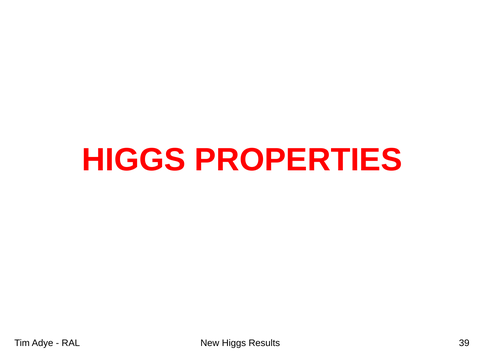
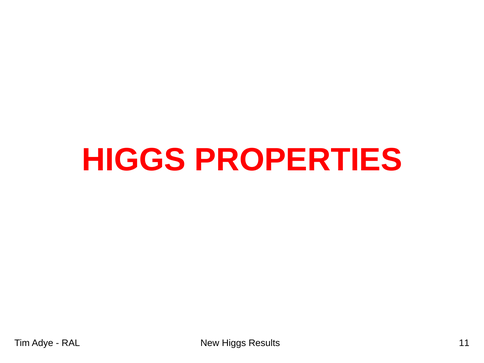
39: 39 -> 11
